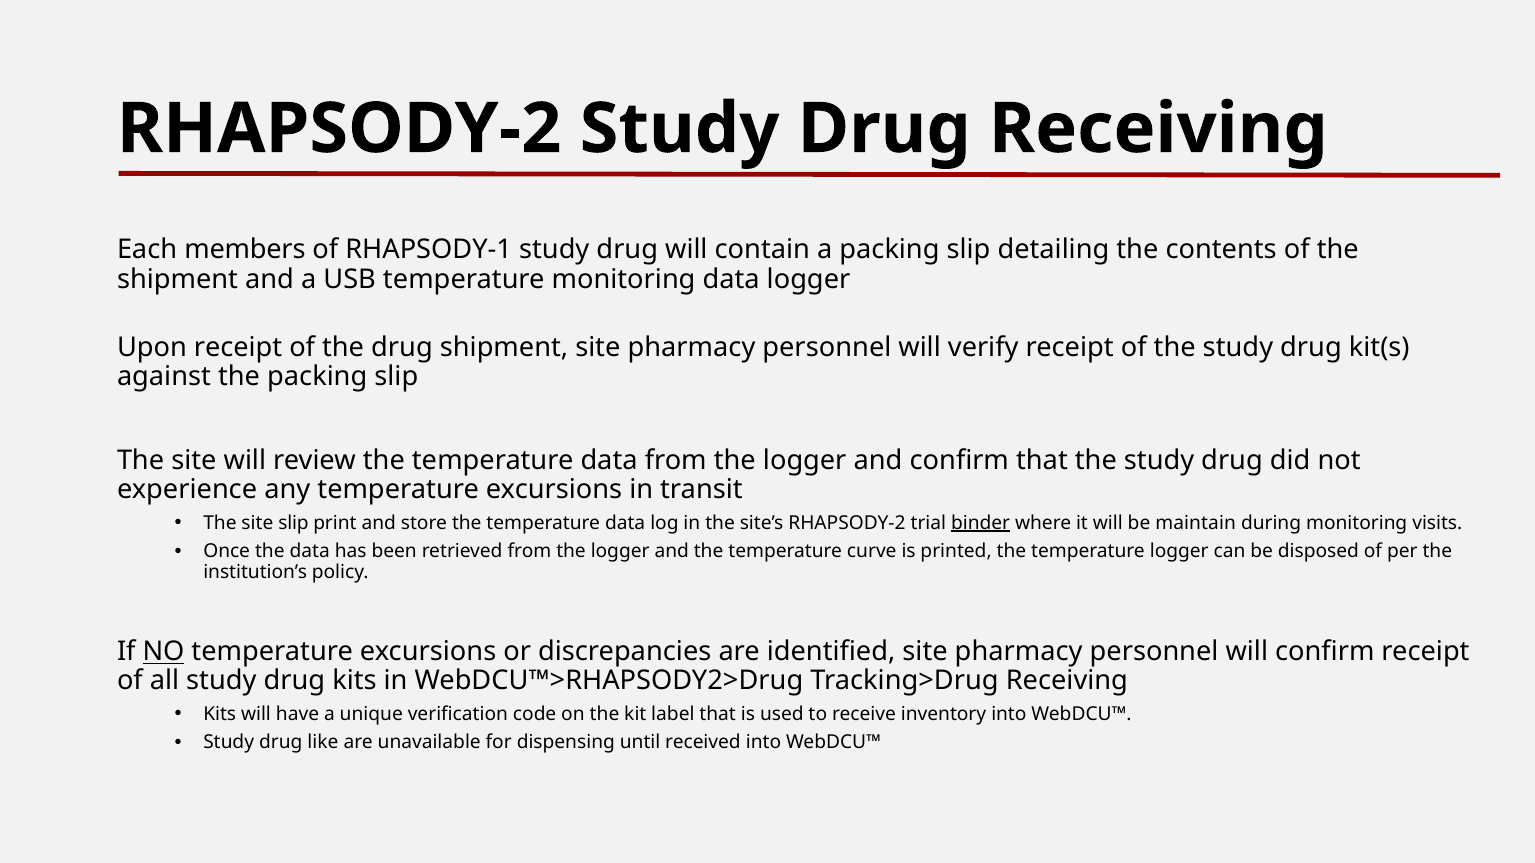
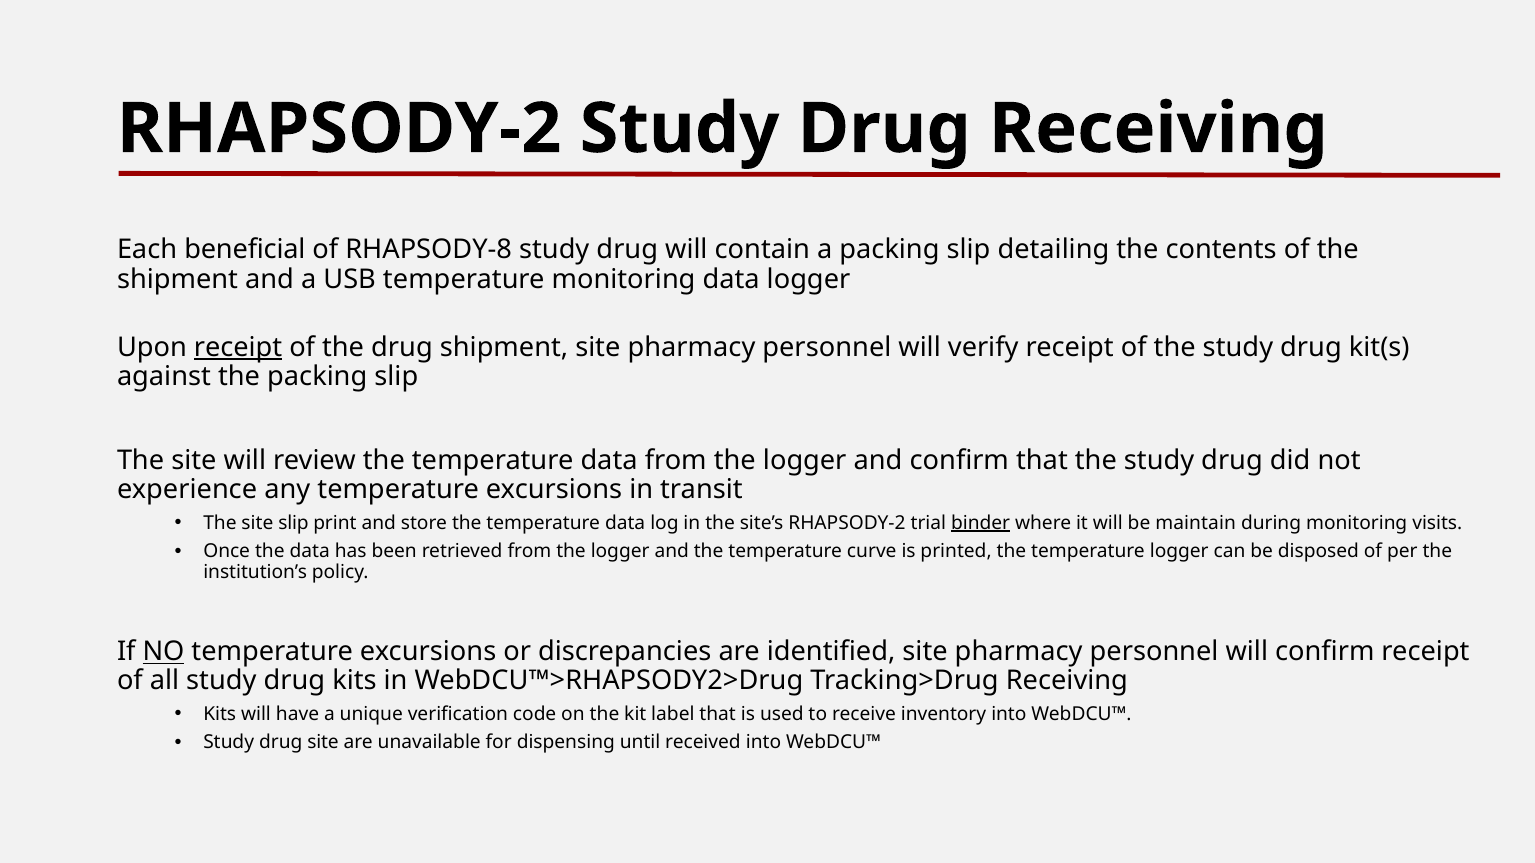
members: members -> beneficial
RHAPSODY-1: RHAPSODY-1 -> RHAPSODY-8
receipt at (238, 347) underline: none -> present
drug like: like -> site
